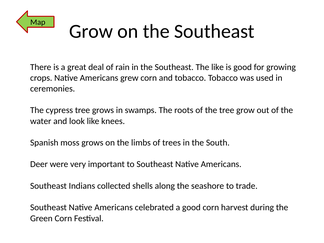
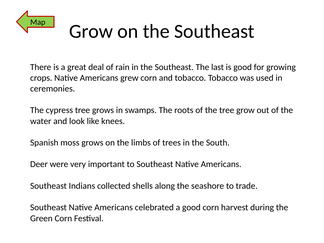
The like: like -> last
